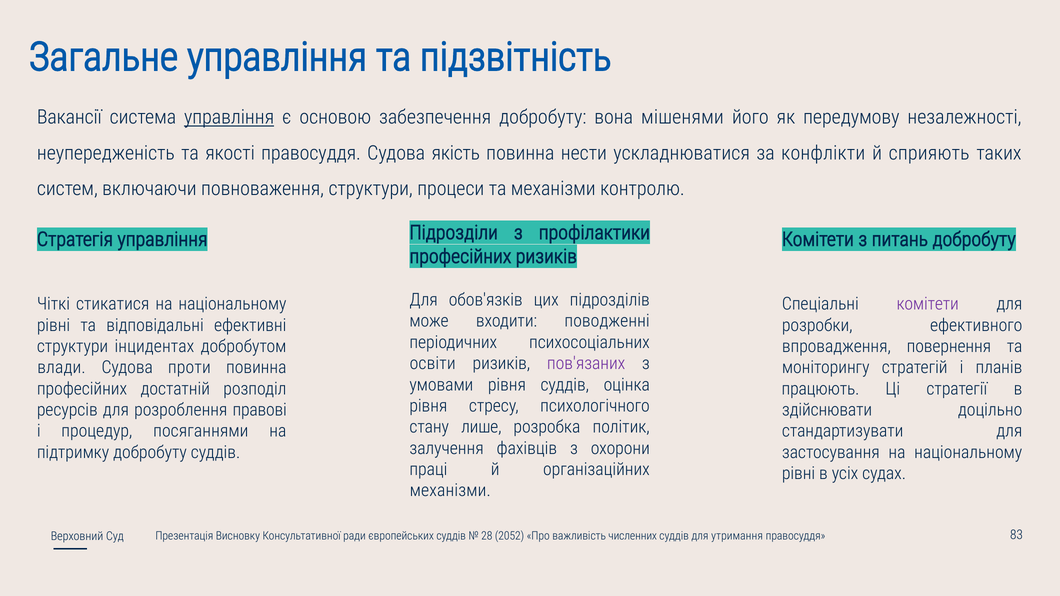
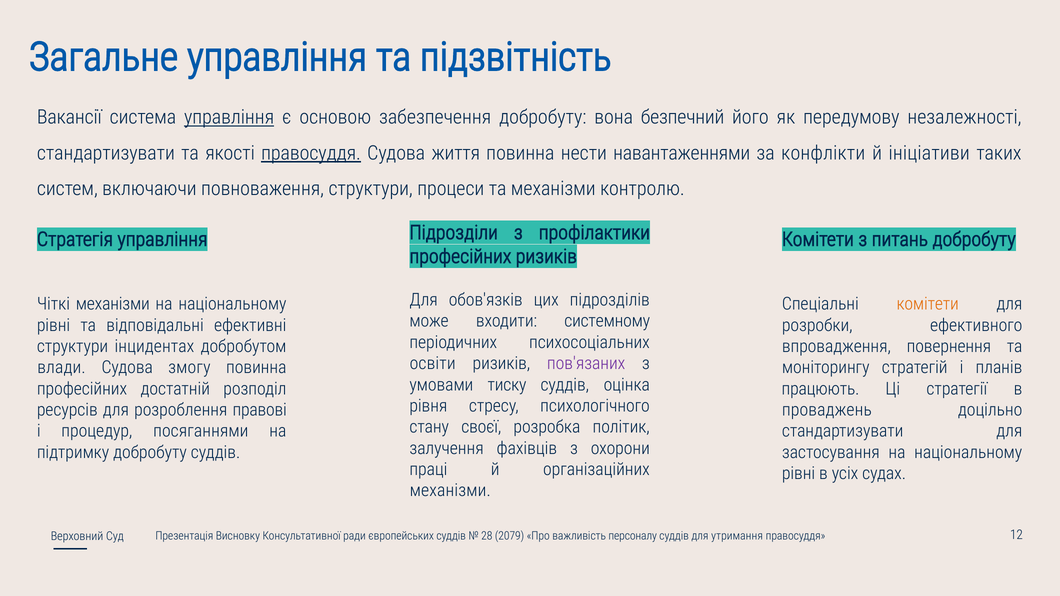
мішенями: мішенями -> безпечний
неупередженість at (106, 153): неупередженість -> стандартизувати
правосуддя at (311, 153) underline: none -> present
якість: якість -> життя
ускладнюватися: ускладнюватися -> навантаженнями
сприяють: сприяють -> ініціативи
Чіткі стикатися: стикатися -> механізми
комітети at (928, 304) colour: purple -> orange
поводженні: поводженні -> системному
проти: проти -> змогу
умовами рівня: рівня -> тиску
здійснювати: здійснювати -> проваджень
лише: лише -> своєї
2052: 2052 -> 2079
численних: численних -> персоналу
83: 83 -> 12
